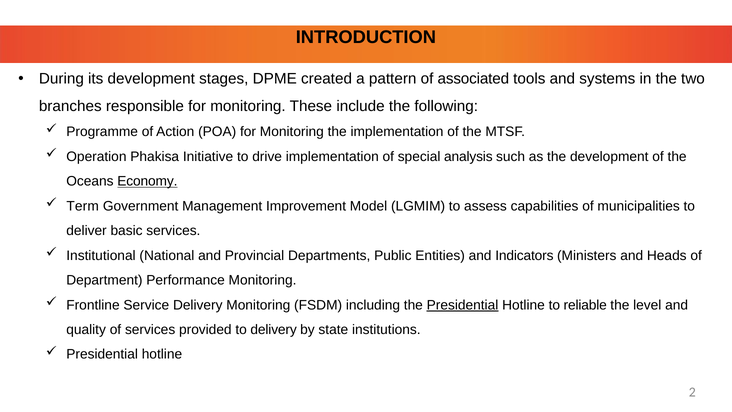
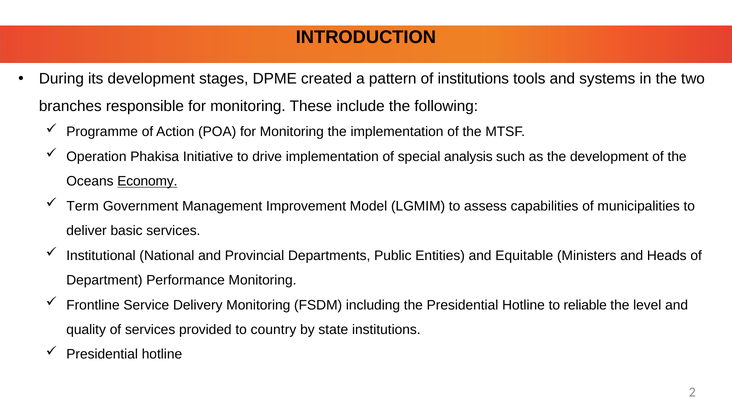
of associated: associated -> institutions
Indicators: Indicators -> Equitable
Presidential at (463, 305) underline: present -> none
to delivery: delivery -> country
